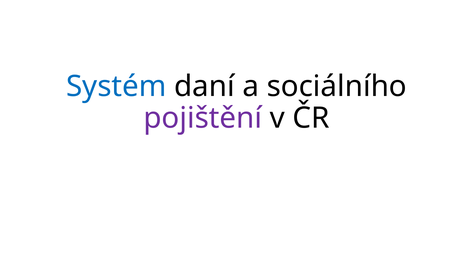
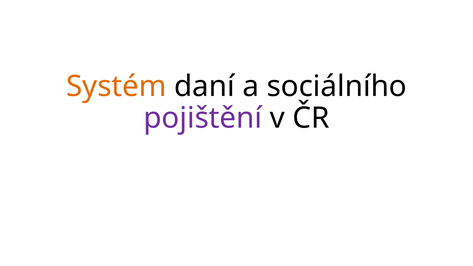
Systém colour: blue -> orange
